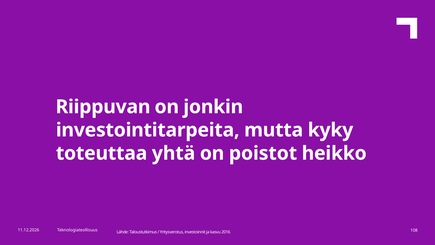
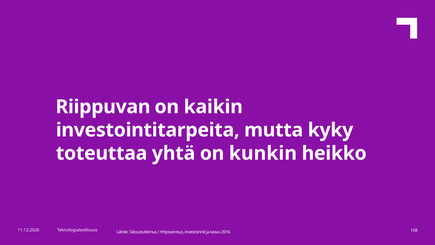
jonkin: jonkin -> kaikin
poistot: poistot -> kunkin
